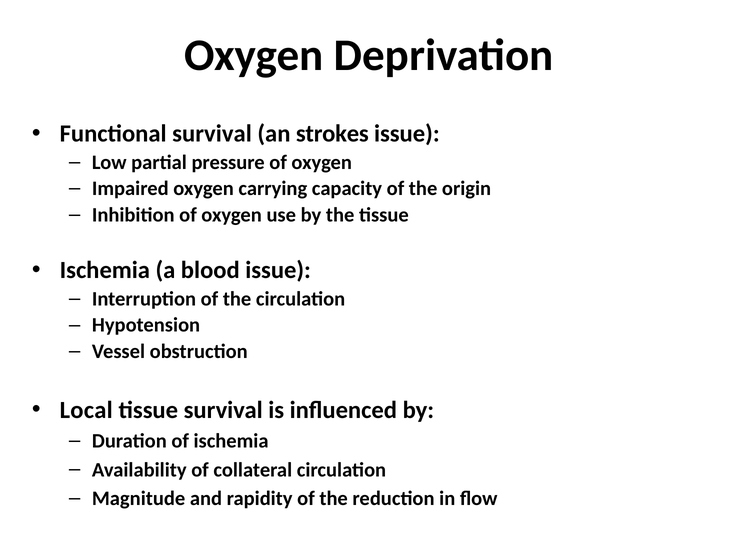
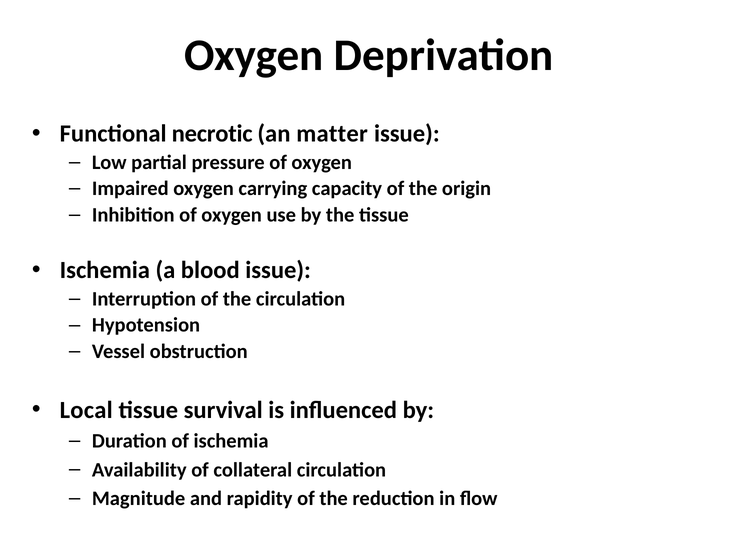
Functional survival: survival -> necrotic
strokes: strokes -> matter
